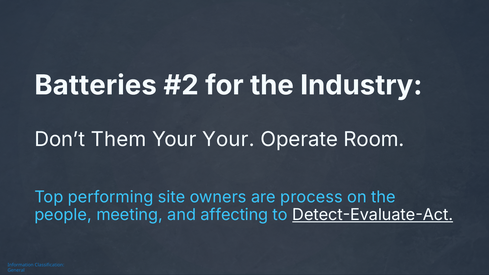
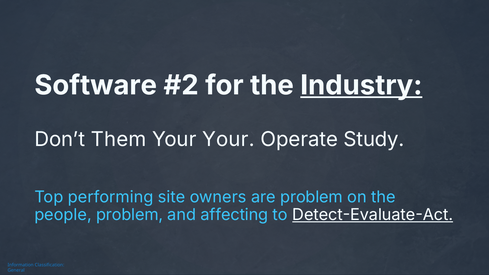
Batteries: Batteries -> Software
Industry underline: none -> present
Room: Room -> Study
are process: process -> problem
people meeting: meeting -> problem
